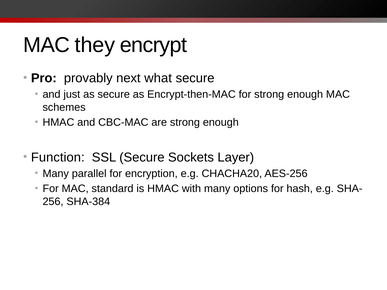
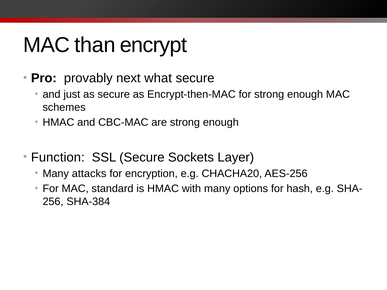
they: they -> than
parallel: parallel -> attacks
